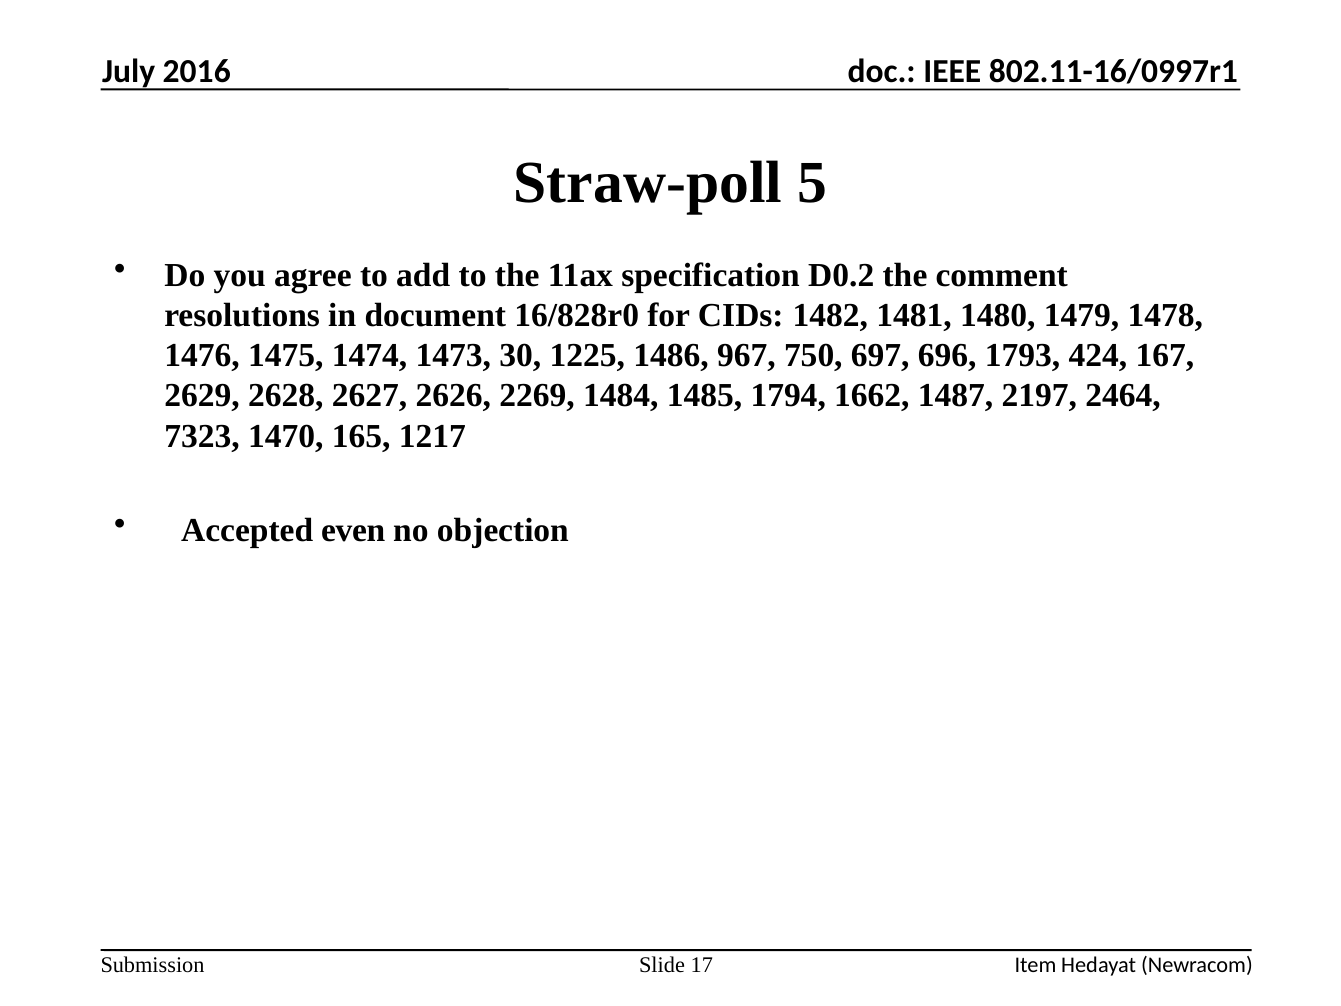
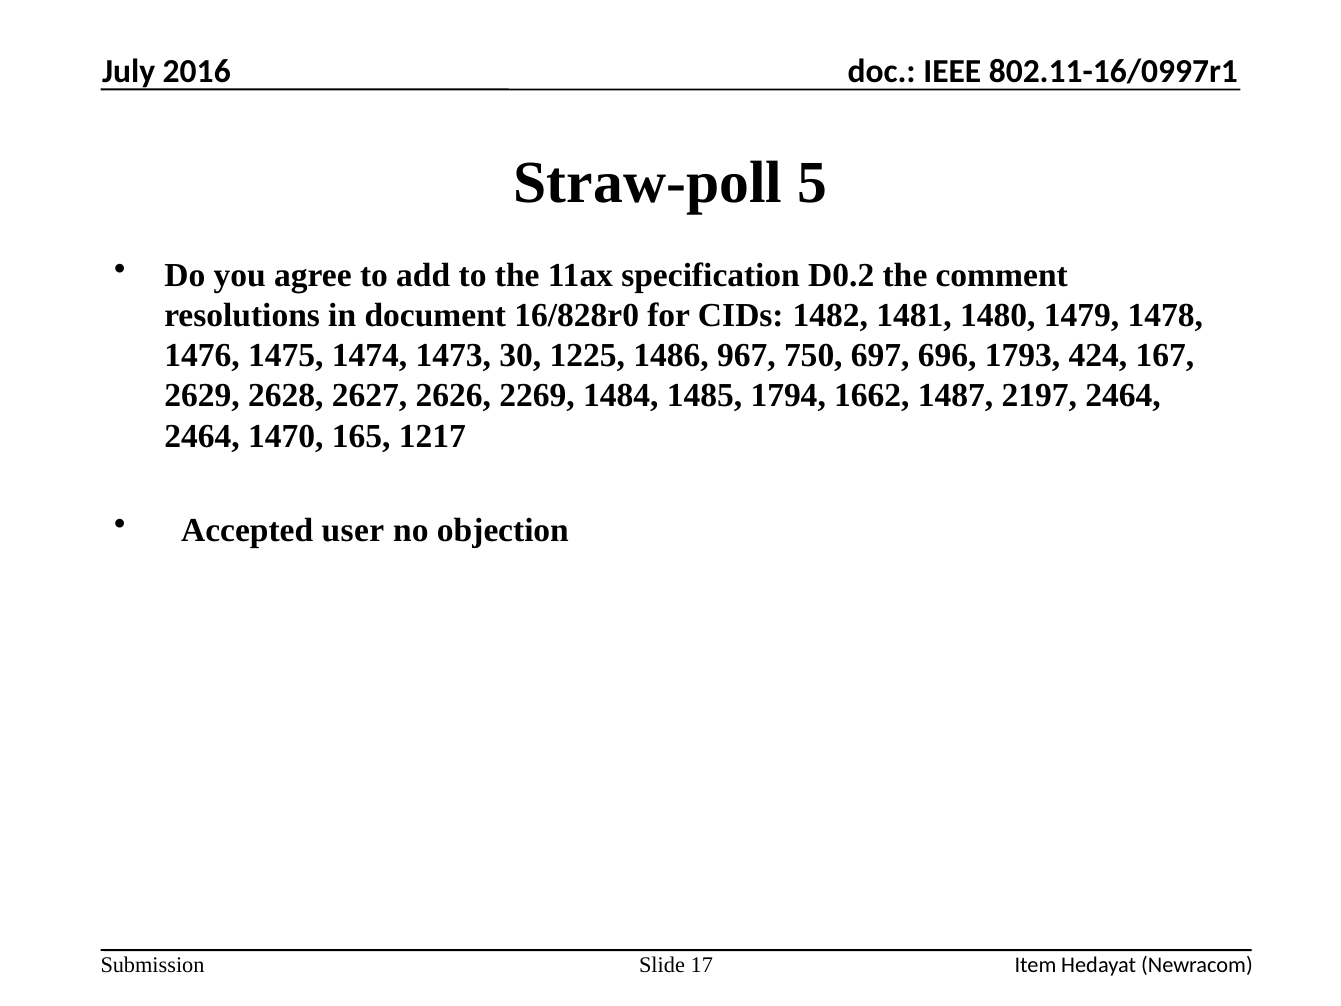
7323 at (202, 436): 7323 -> 2464
even: even -> user
